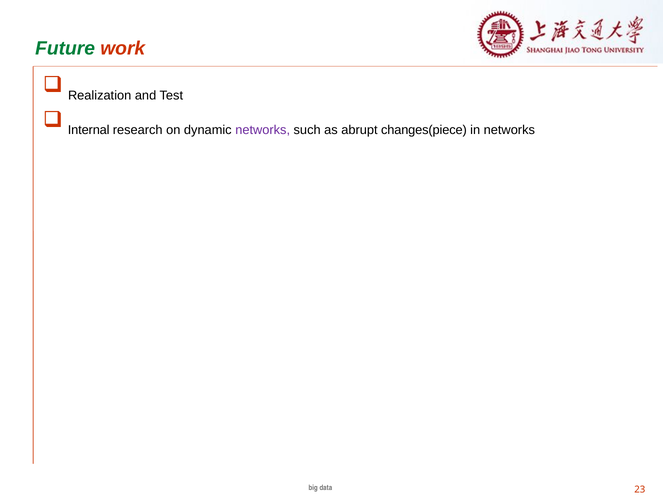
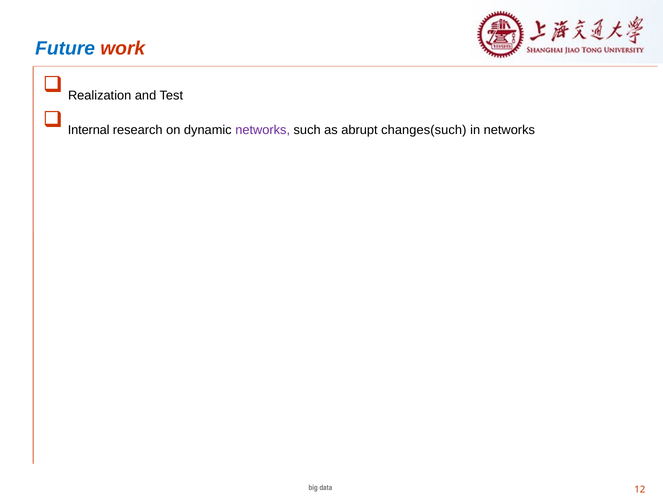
Future colour: green -> blue
changes(piece: changes(piece -> changes(such
23: 23 -> 12
